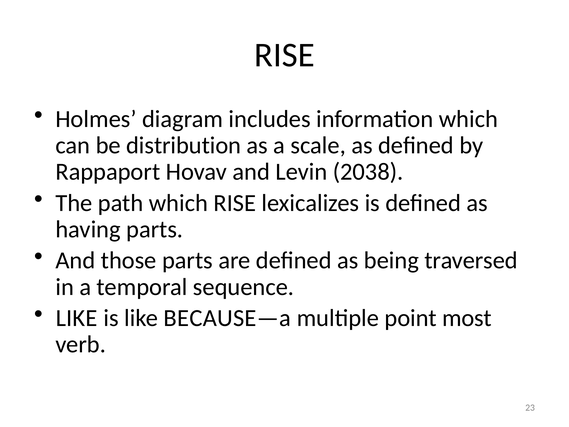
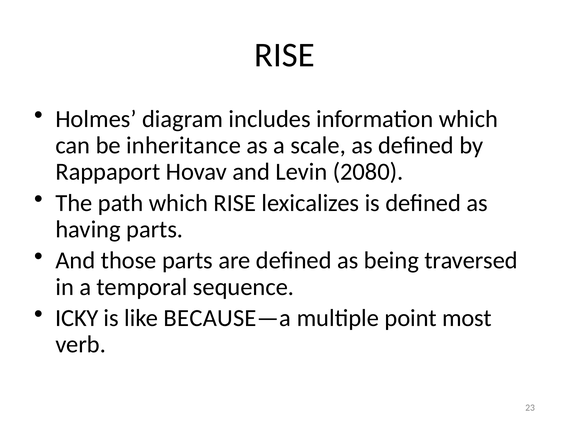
distribution: distribution -> inheritance
2038: 2038 -> 2080
LIKE at (77, 318): LIKE -> ICKY
